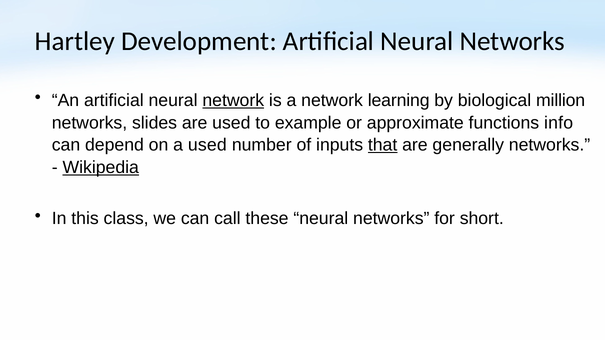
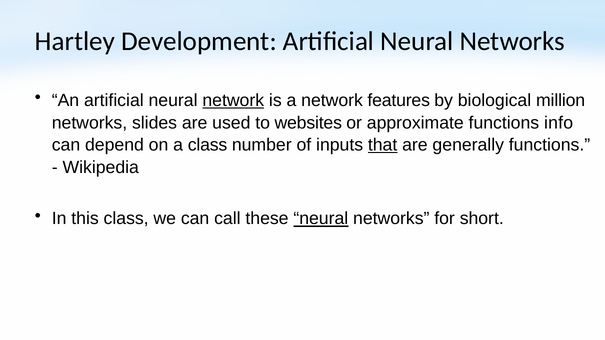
learning: learning -> features
example: example -> websites
a used: used -> class
generally networks: networks -> functions
Wikipedia underline: present -> none
neural at (321, 219) underline: none -> present
